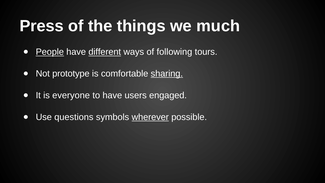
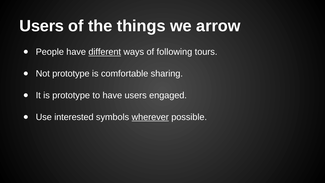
Press at (42, 26): Press -> Users
much: much -> arrow
People underline: present -> none
sharing underline: present -> none
is everyone: everyone -> prototype
questions: questions -> interested
